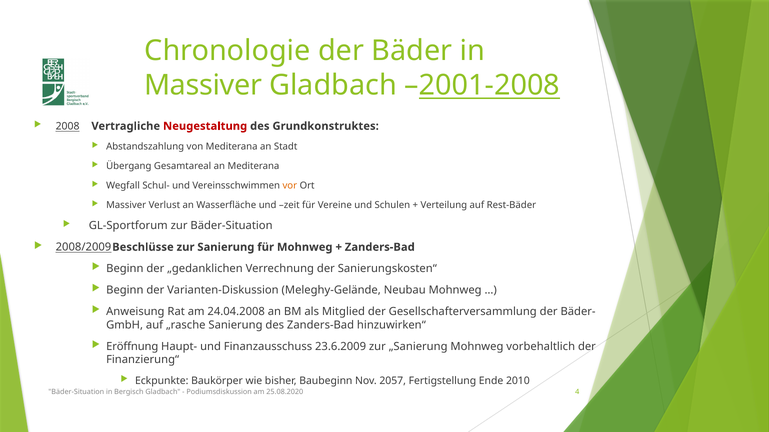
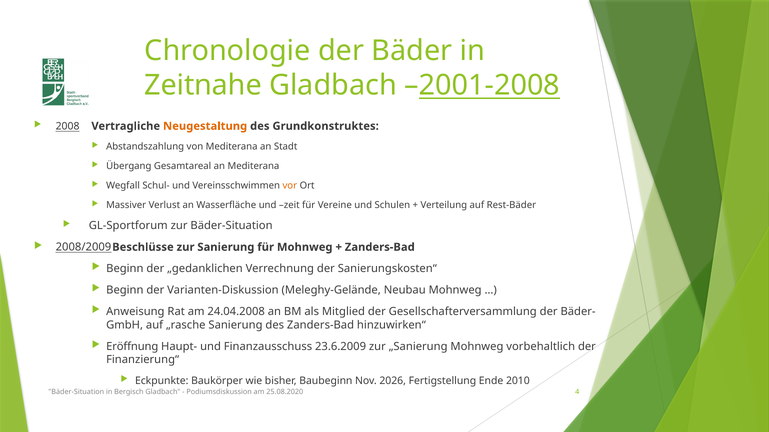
Massiver at (203, 85): Massiver -> Zeitnahe
Neugestaltung colour: red -> orange
2057: 2057 -> 2026
